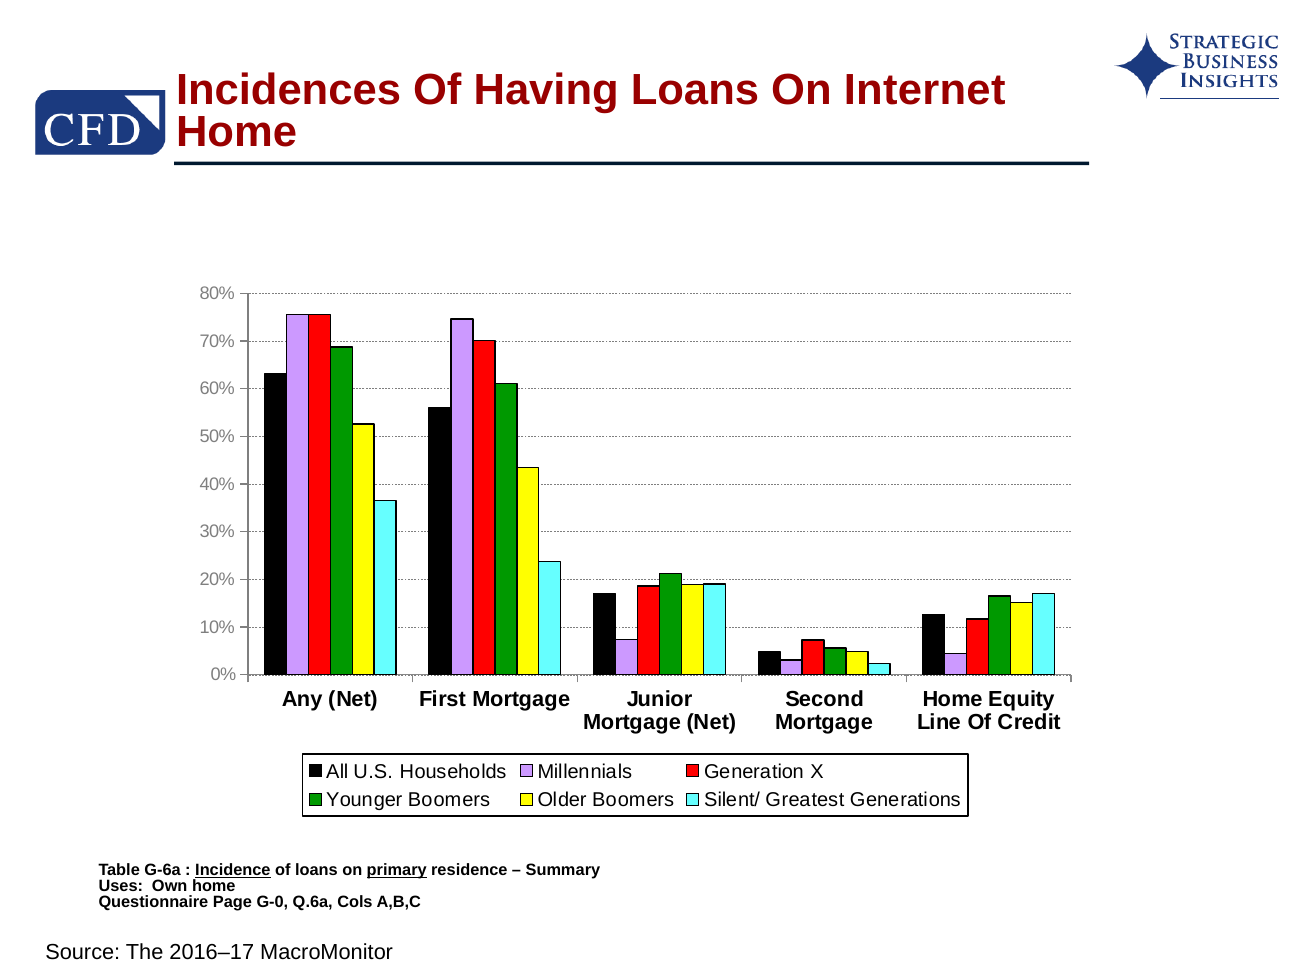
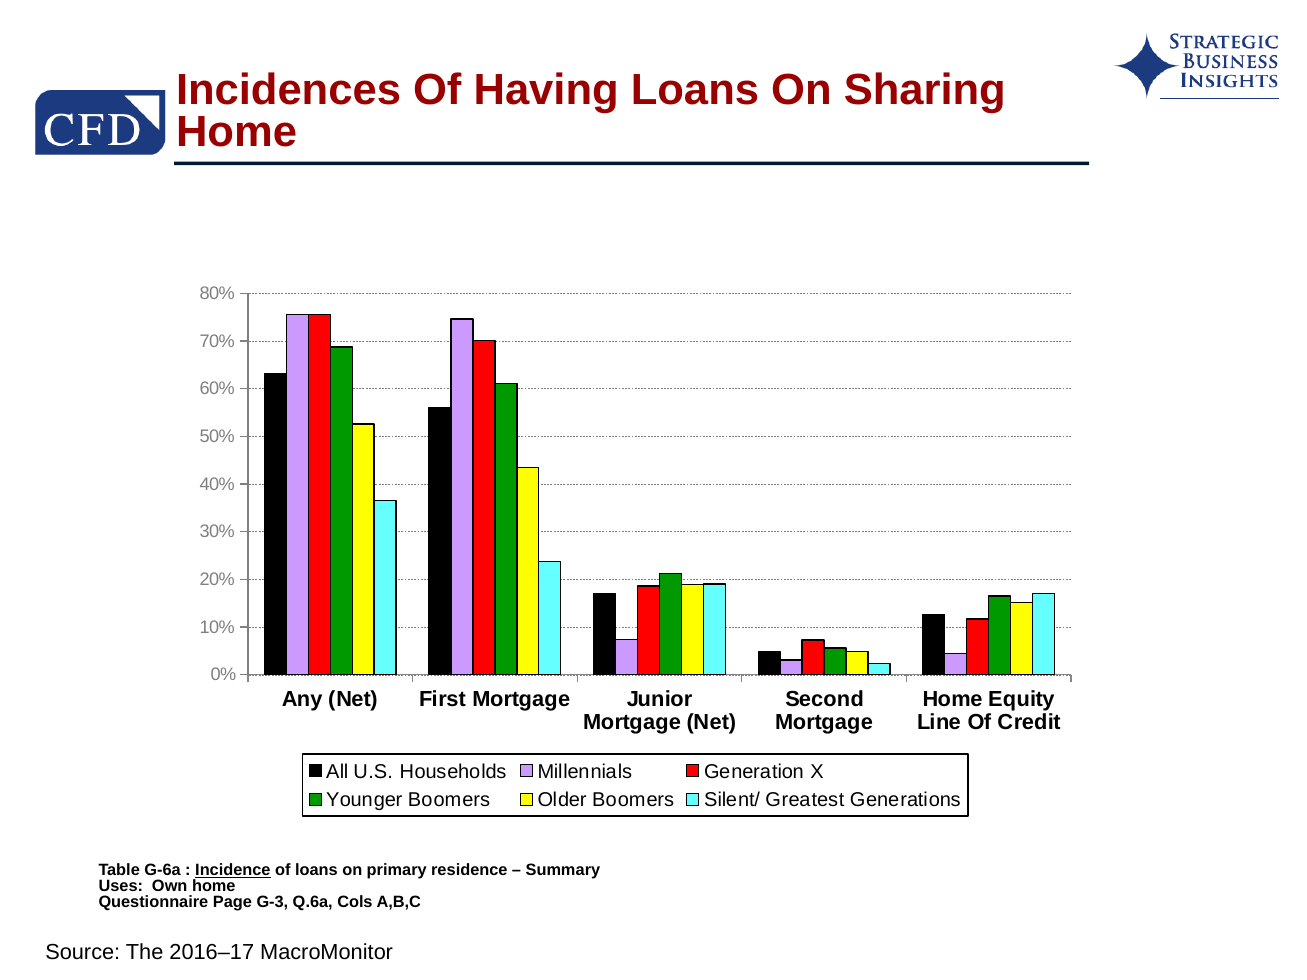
Internet: Internet -> Sharing
primary underline: present -> none
G-0: G-0 -> G-3
